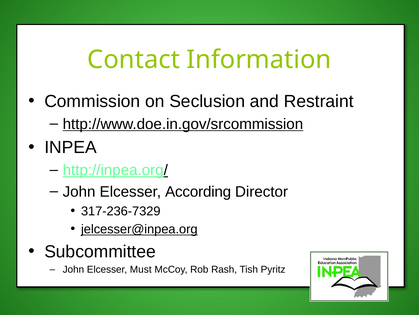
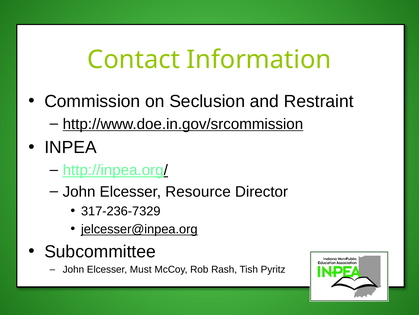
According: According -> Resource
